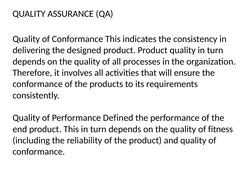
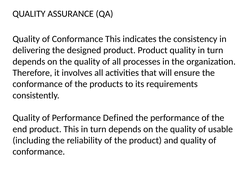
fitness: fitness -> usable
